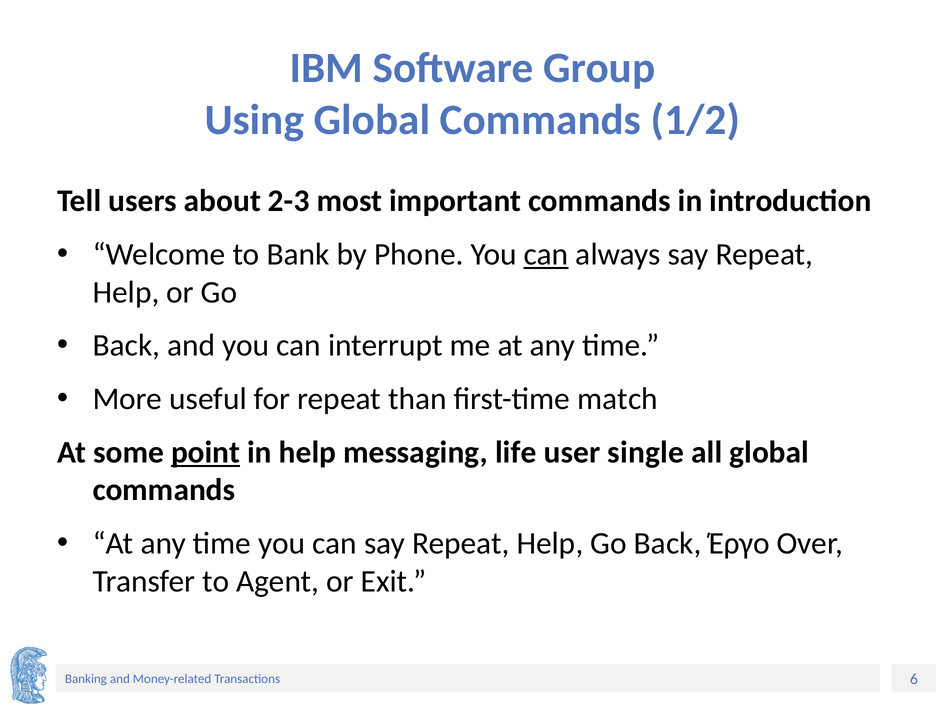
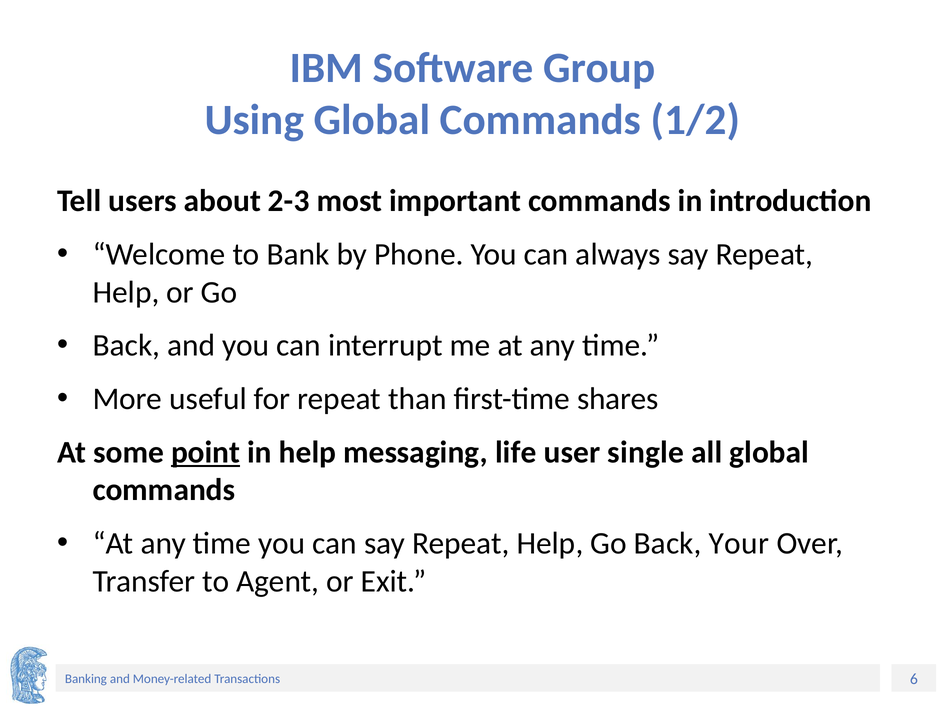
can at (546, 255) underline: present -> none
match: match -> shares
Έργο: Έργο -> Your
